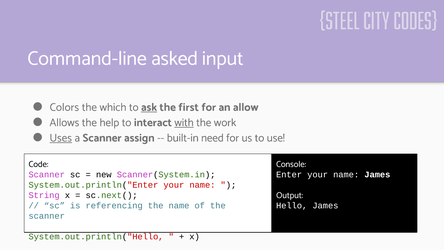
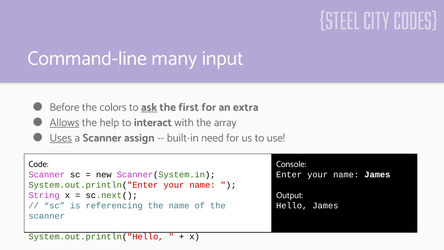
asked: asked -> many
Colors: Colors -> Before
which: which -> colors
allow: allow -> extra
Allows underline: none -> present
with underline: present -> none
work: work -> array
